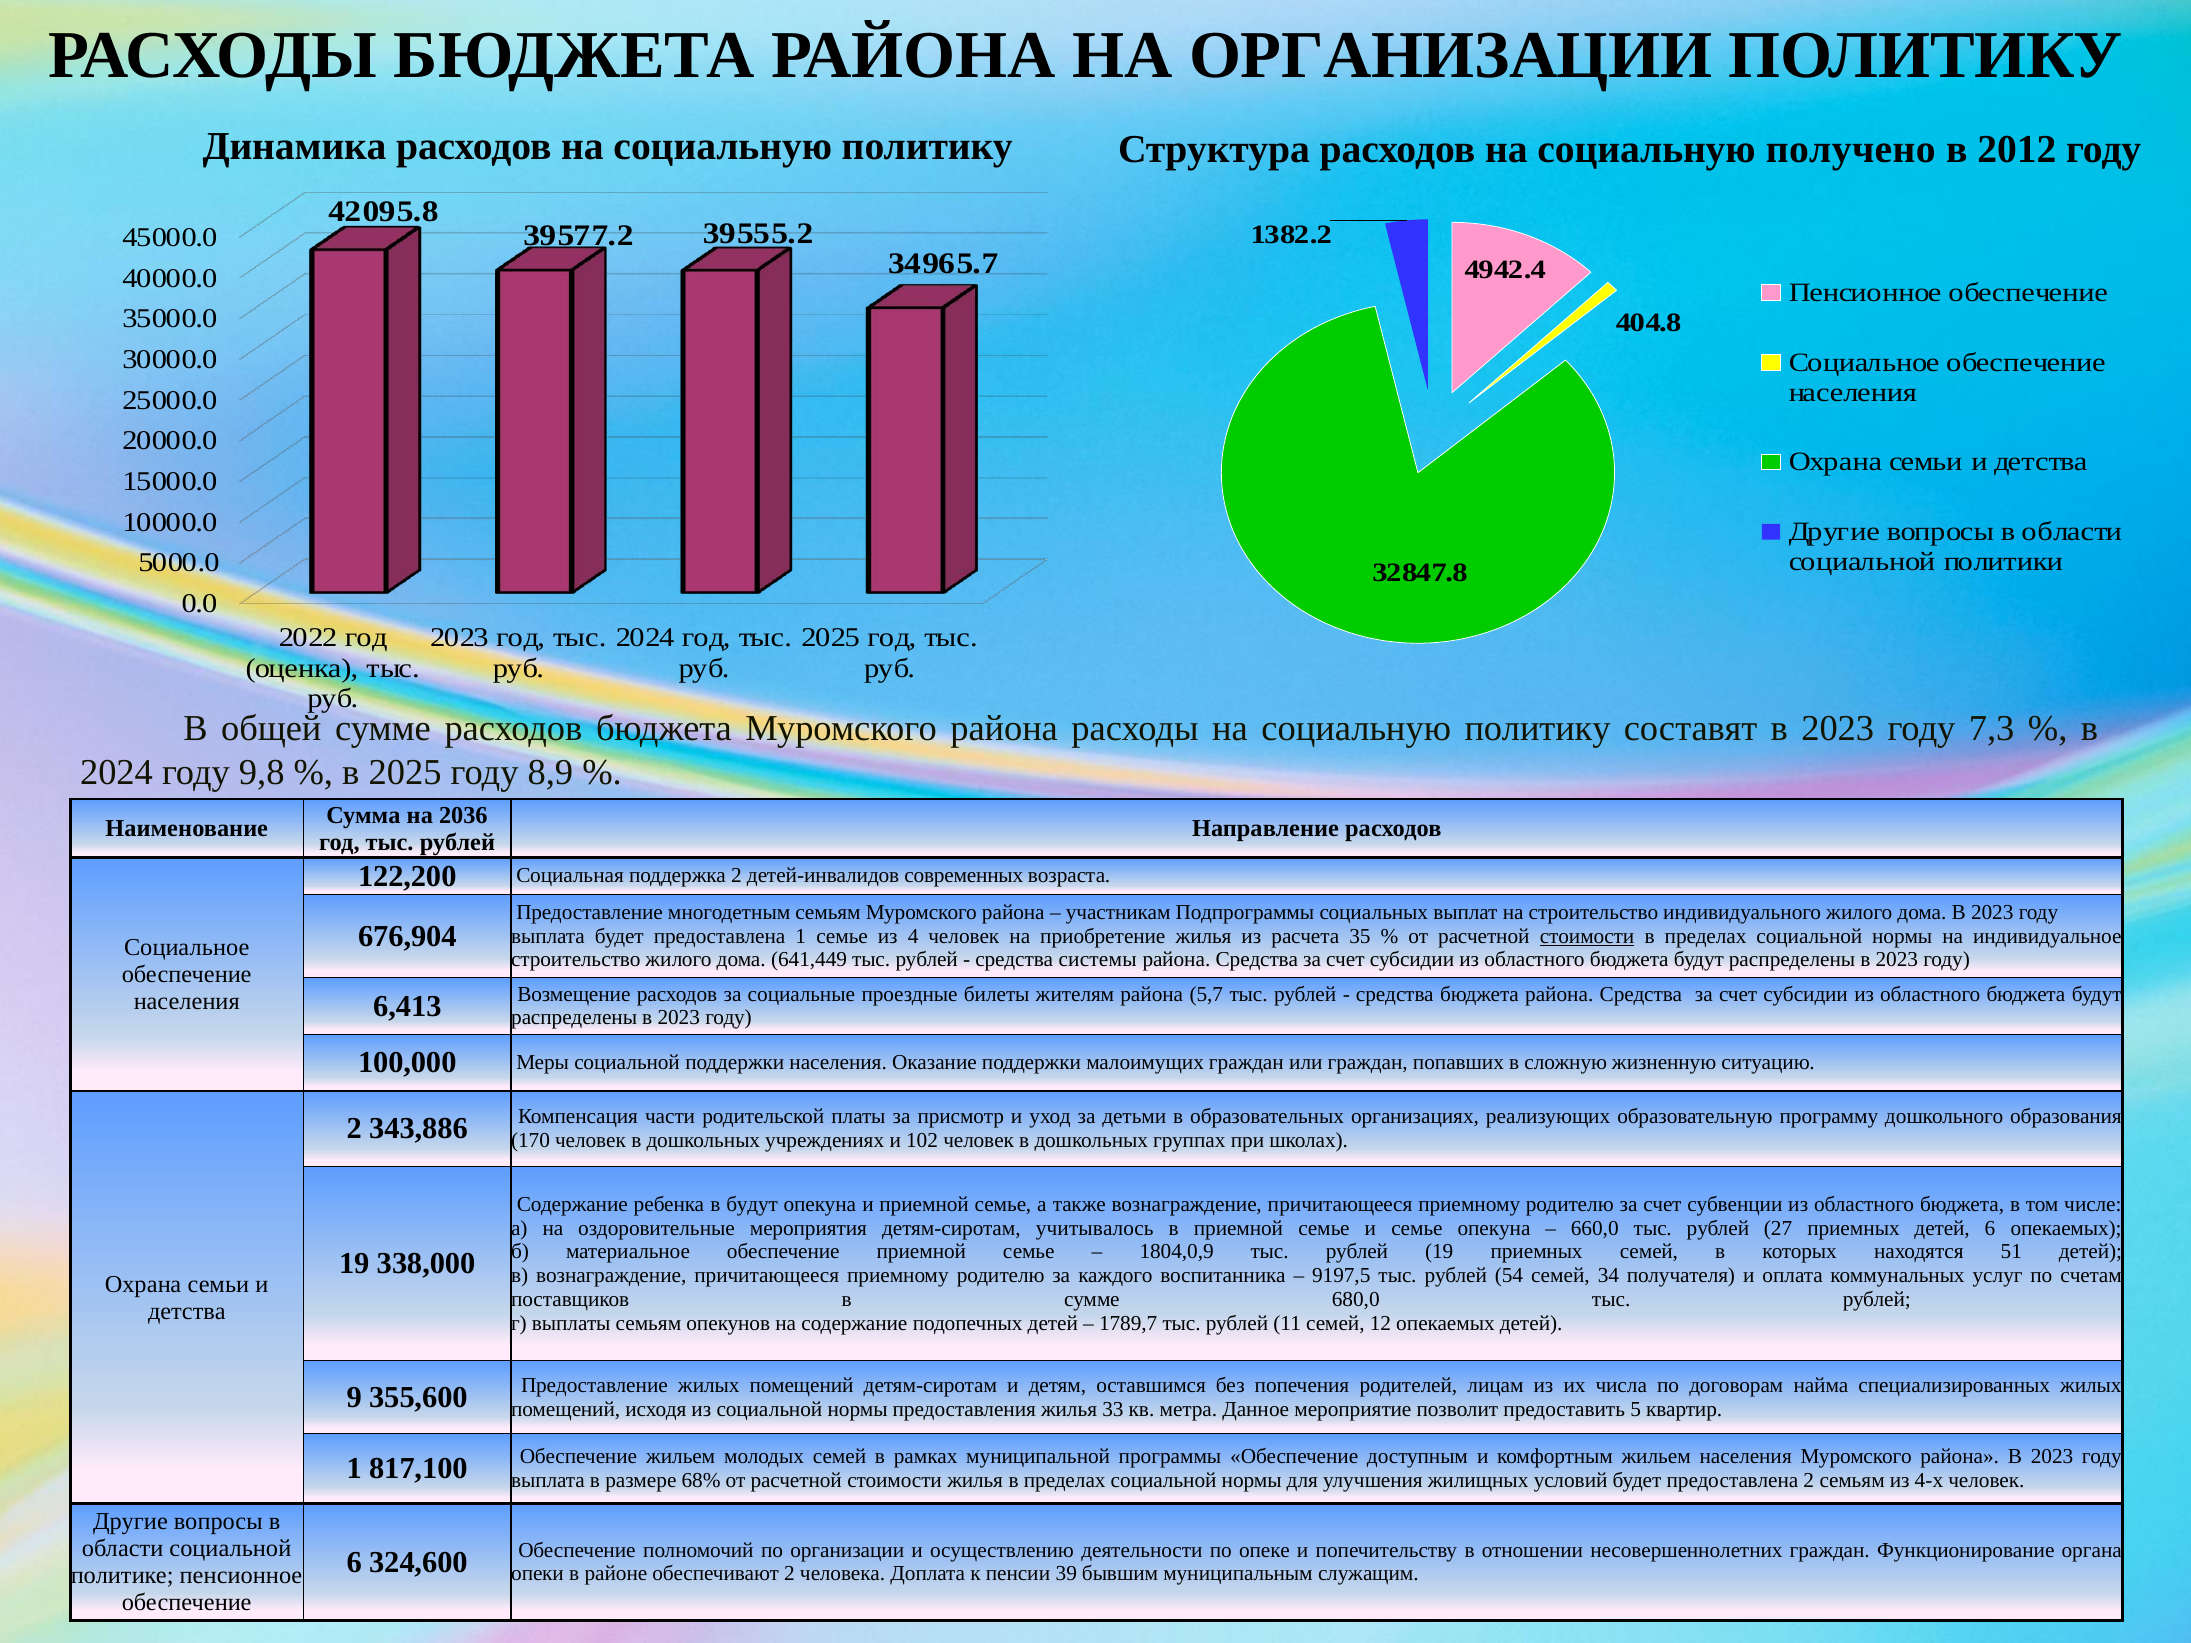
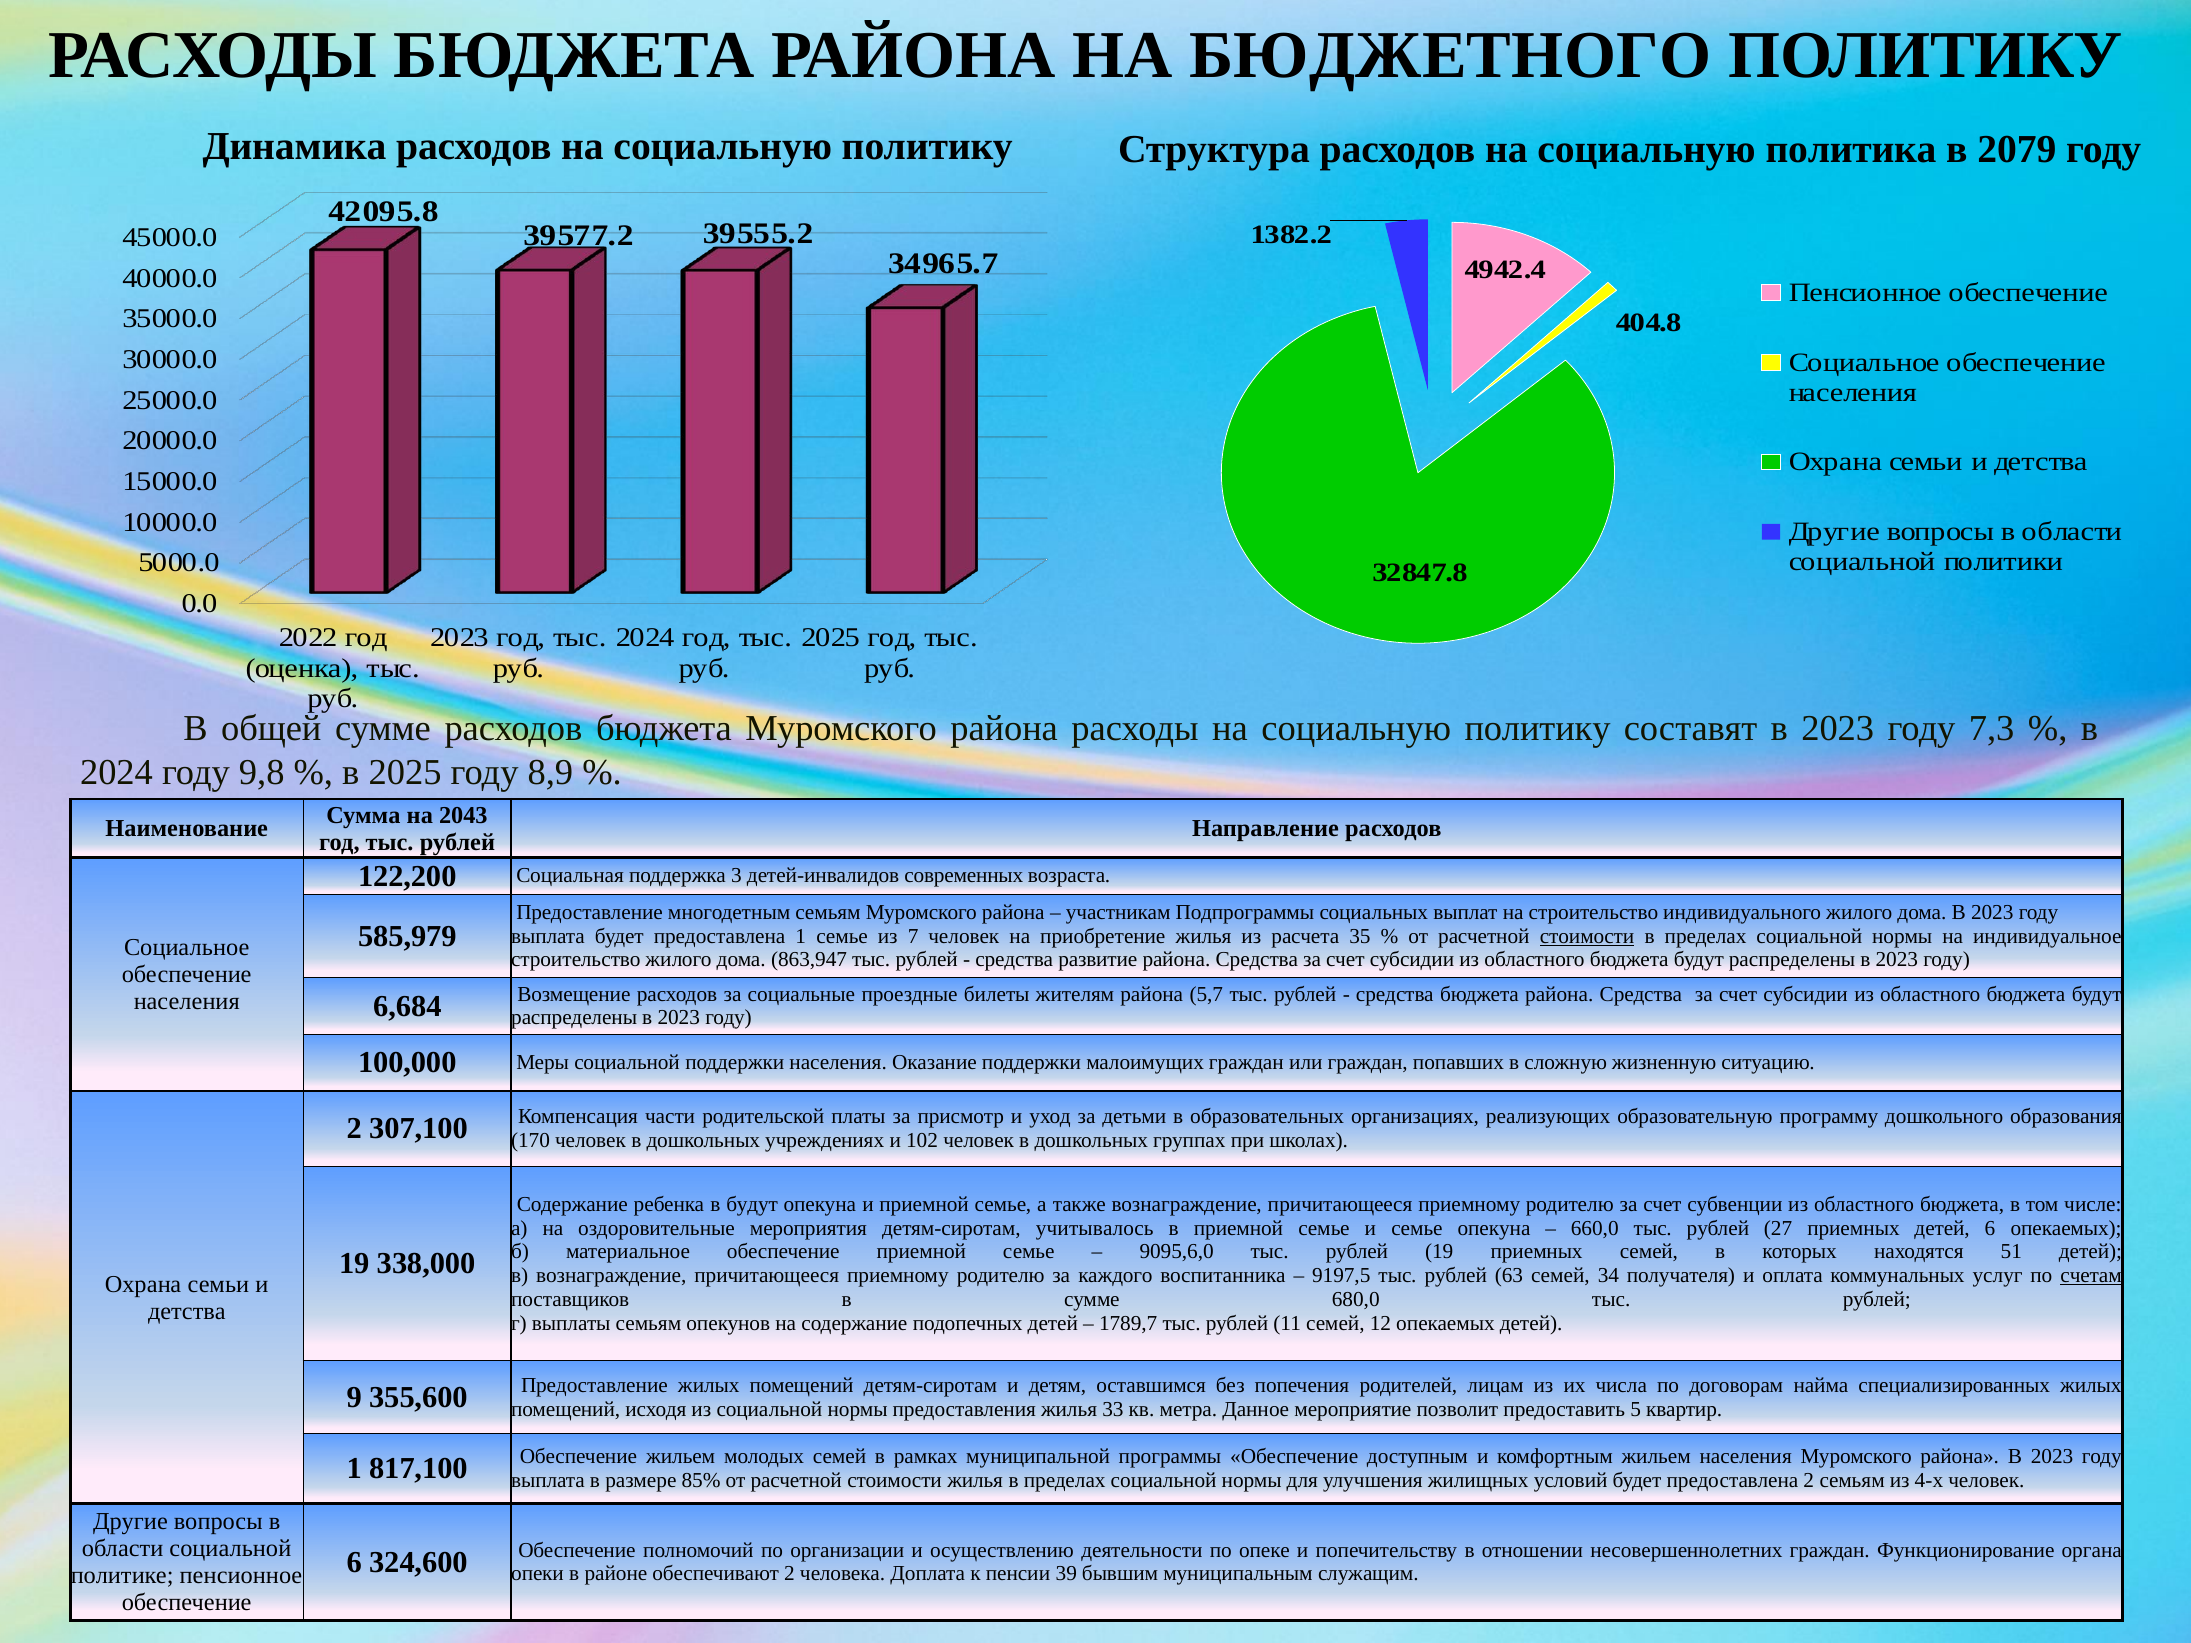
НА ОРГАНИЗАЦИИ: ОРГАНИЗАЦИИ -> БЮДЖЕТНОГО
получено: получено -> политика
2012: 2012 -> 2079
2036: 2036 -> 2043
поддержка 2: 2 -> 3
676,904: 676,904 -> 585,979
4: 4 -> 7
641,449: 641,449 -> 863,947
системы: системы -> развитие
6,413: 6,413 -> 6,684
343,886: 343,886 -> 307,100
1804,0,9: 1804,0,9 -> 9095,6,0
54: 54 -> 63
счетам underline: none -> present
68%: 68% -> 85%
